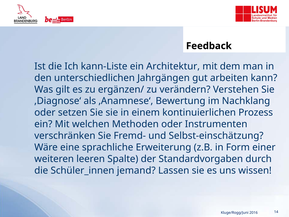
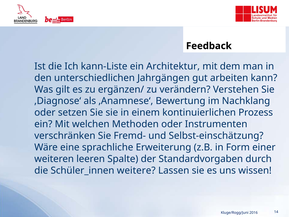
jemand: jemand -> weitere
